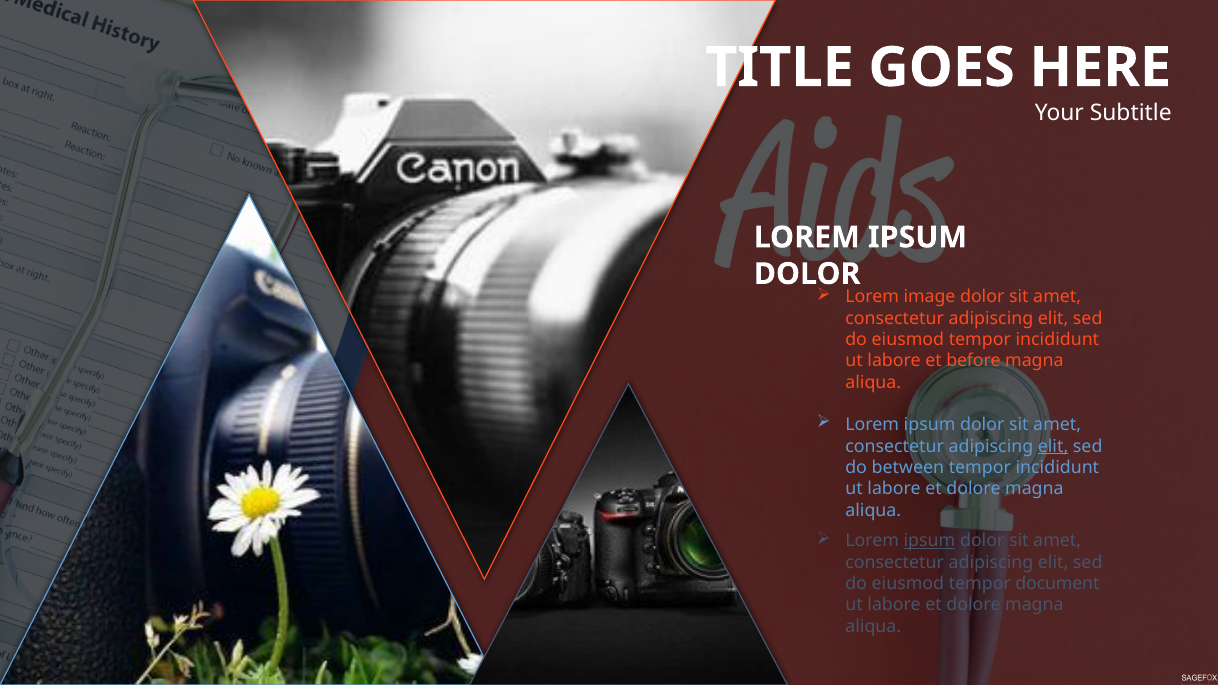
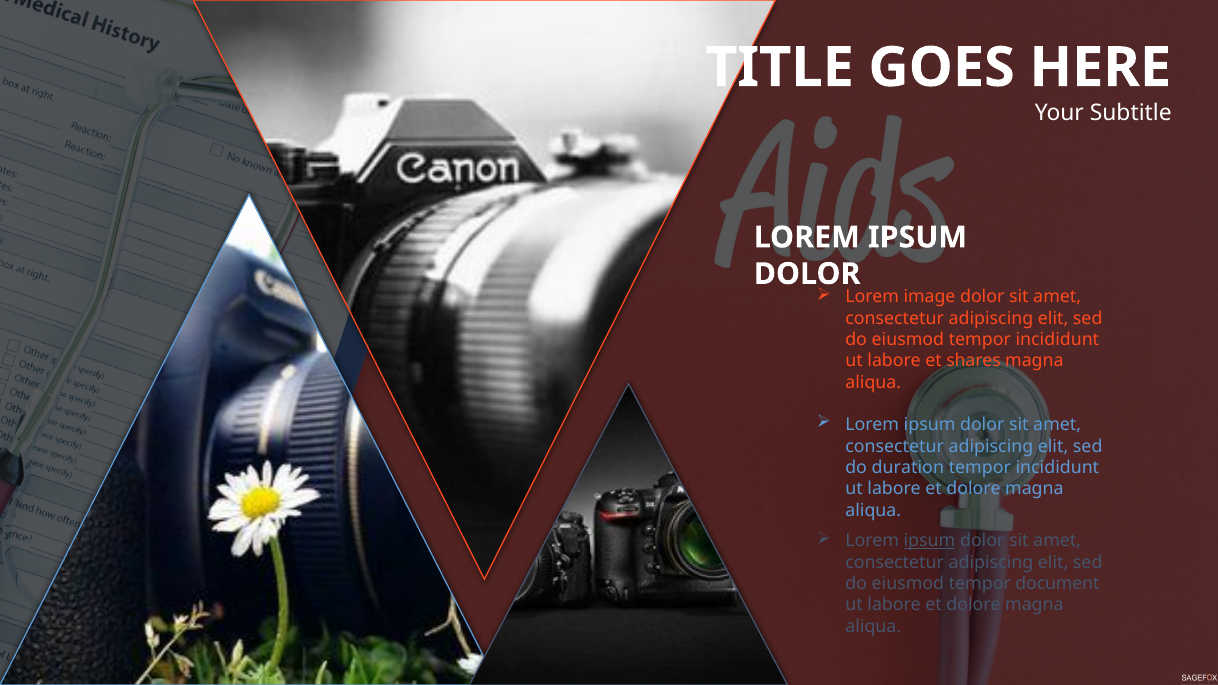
before: before -> shares
elit at (1053, 446) underline: present -> none
between: between -> duration
